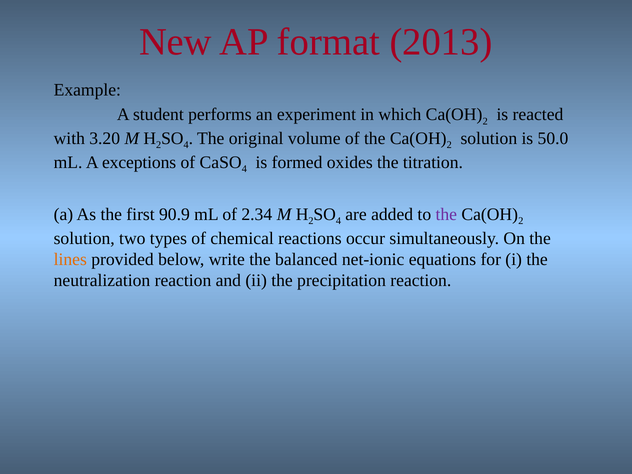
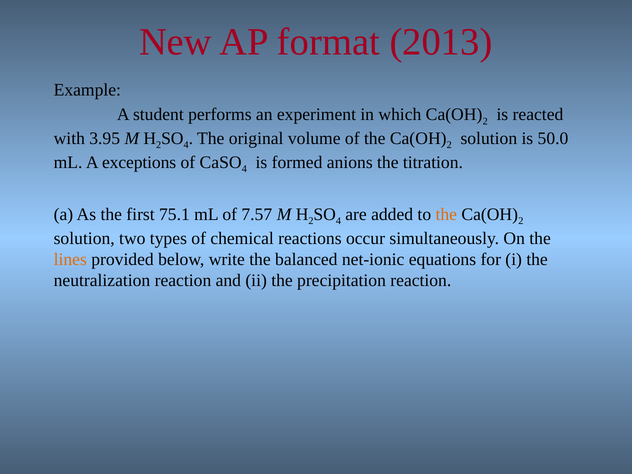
3.20: 3.20 -> 3.95
oxides: oxides -> anions
90.9: 90.9 -> 75.1
2.34: 2.34 -> 7.57
the at (446, 214) colour: purple -> orange
